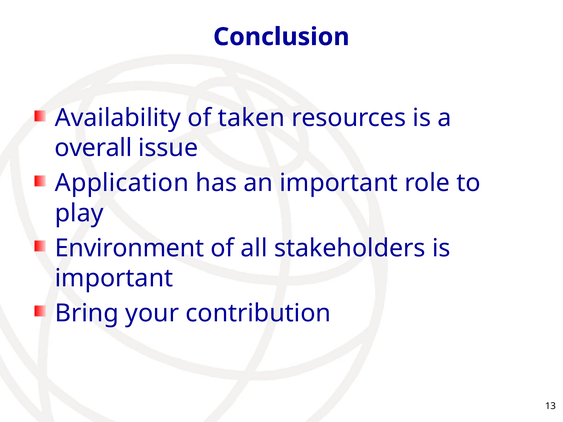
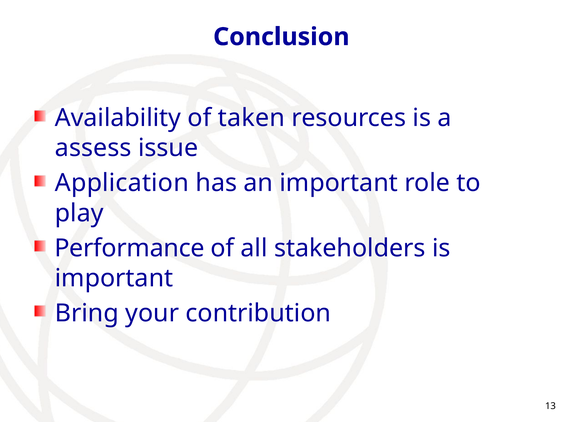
overall: overall -> assess
Environment: Environment -> Performance
